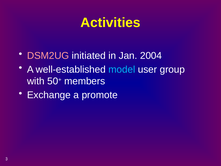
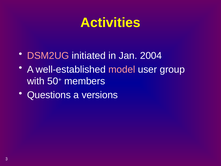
model colour: light blue -> pink
Exchange: Exchange -> Questions
promote: promote -> versions
